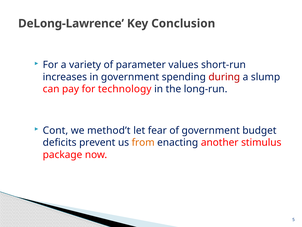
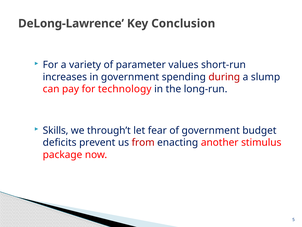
Cont: Cont -> Skills
method’t: method’t -> through’t
from colour: orange -> red
